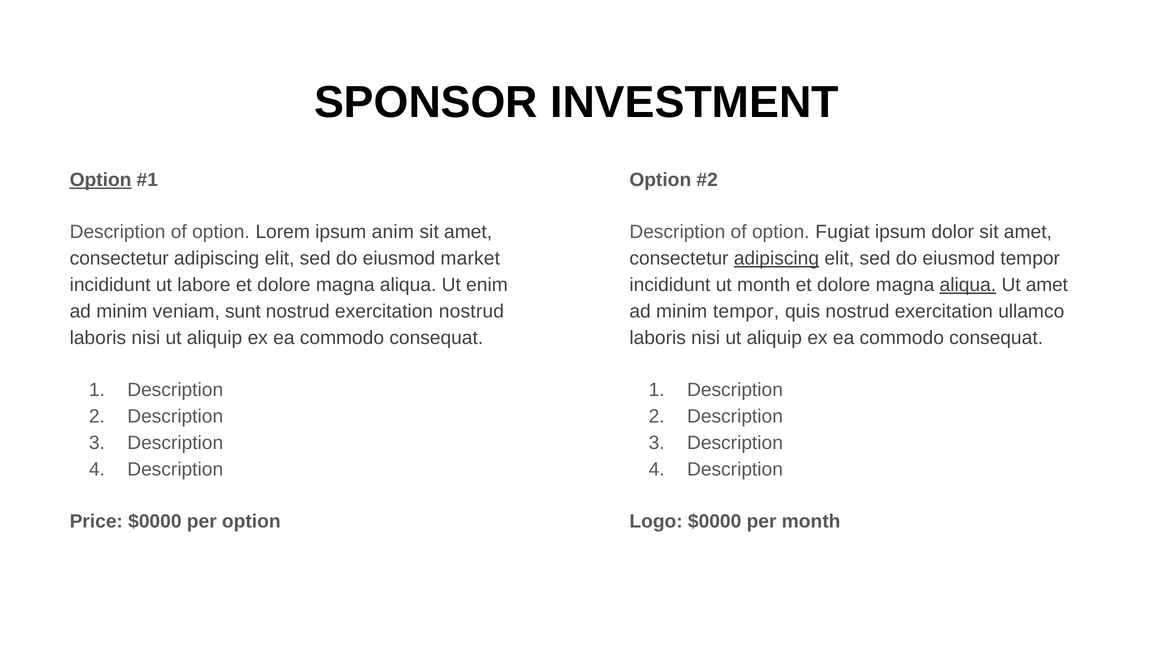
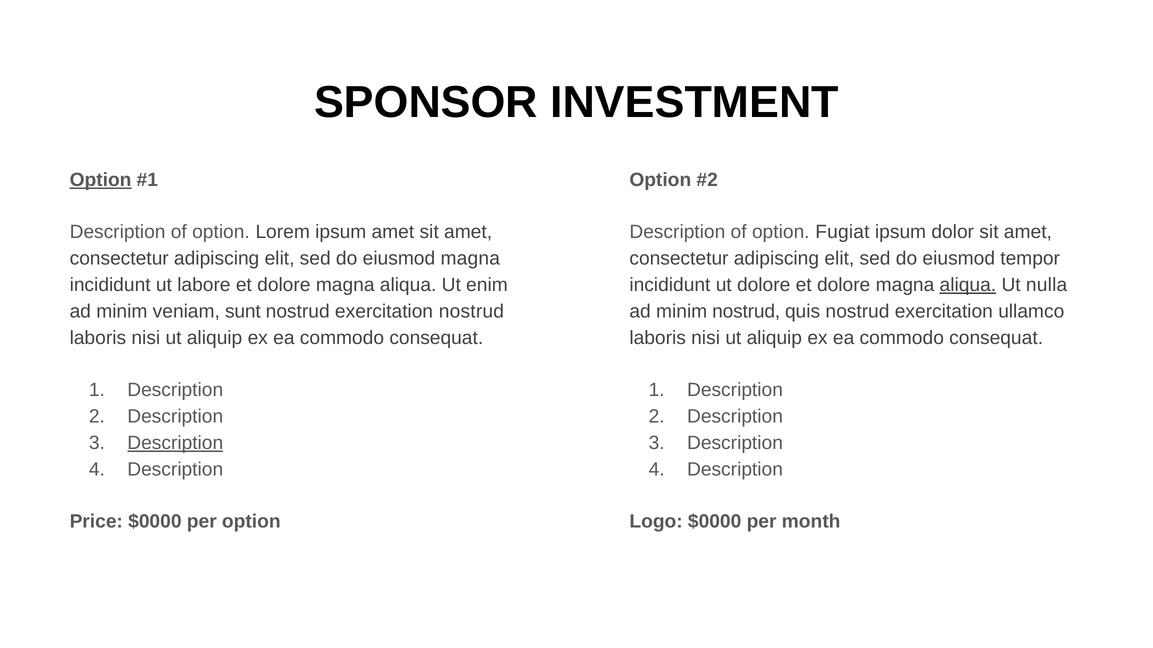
ipsum anim: anim -> amet
eiusmod market: market -> magna
adipiscing at (776, 259) underline: present -> none
ut month: month -> dolore
Ut amet: amet -> nulla
minim tempor: tempor -> nostrud
Description at (175, 443) underline: none -> present
